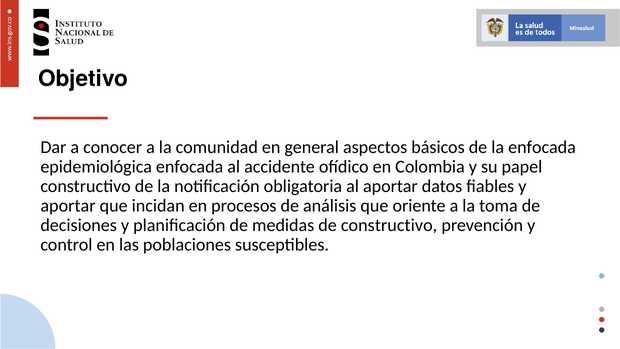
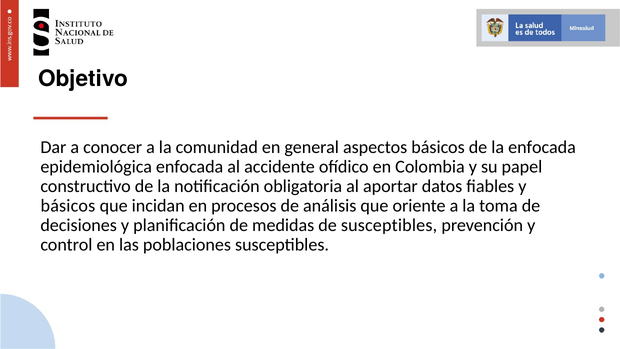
aportar at (68, 206): aportar -> básicos
de constructivo: constructivo -> susceptibles
